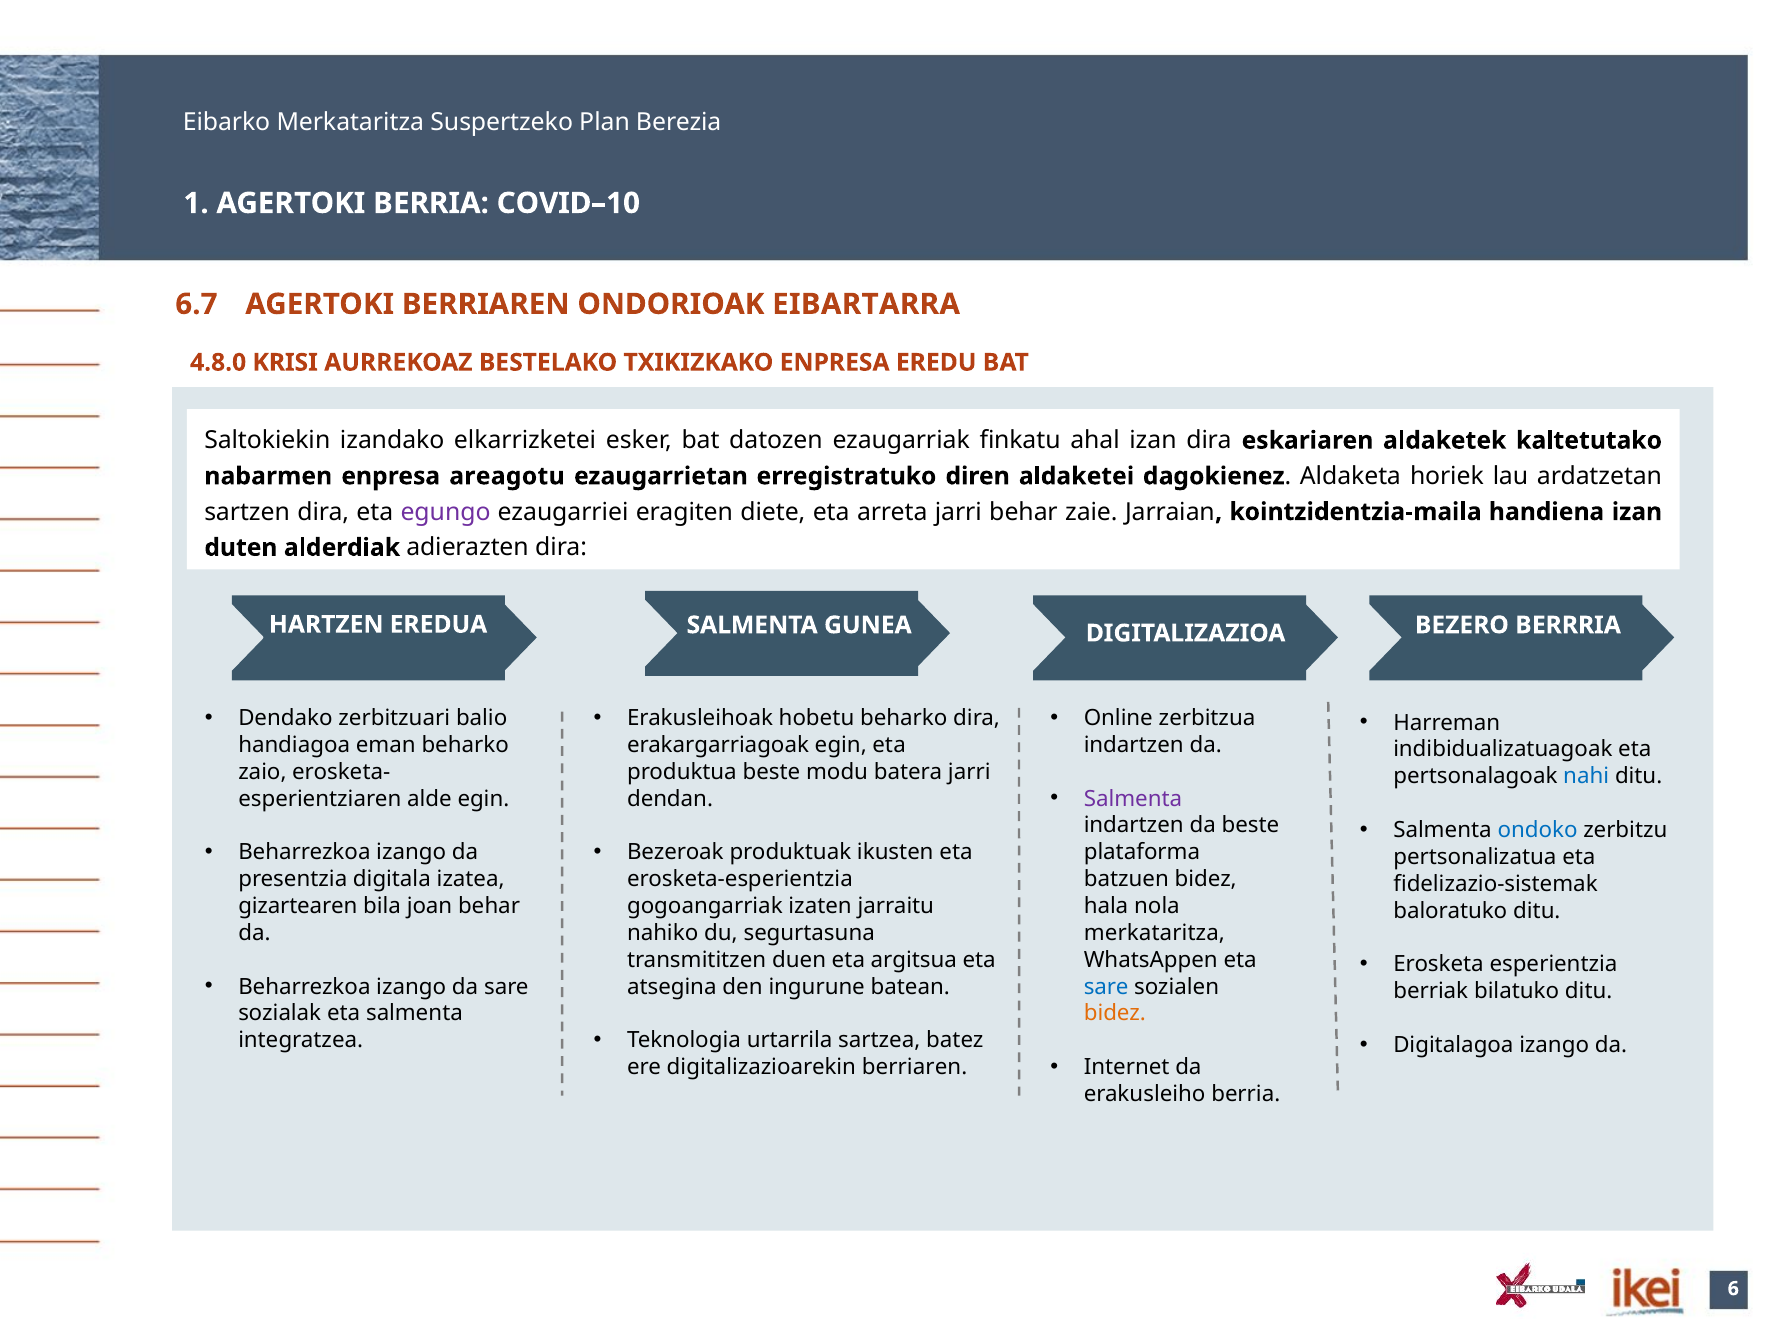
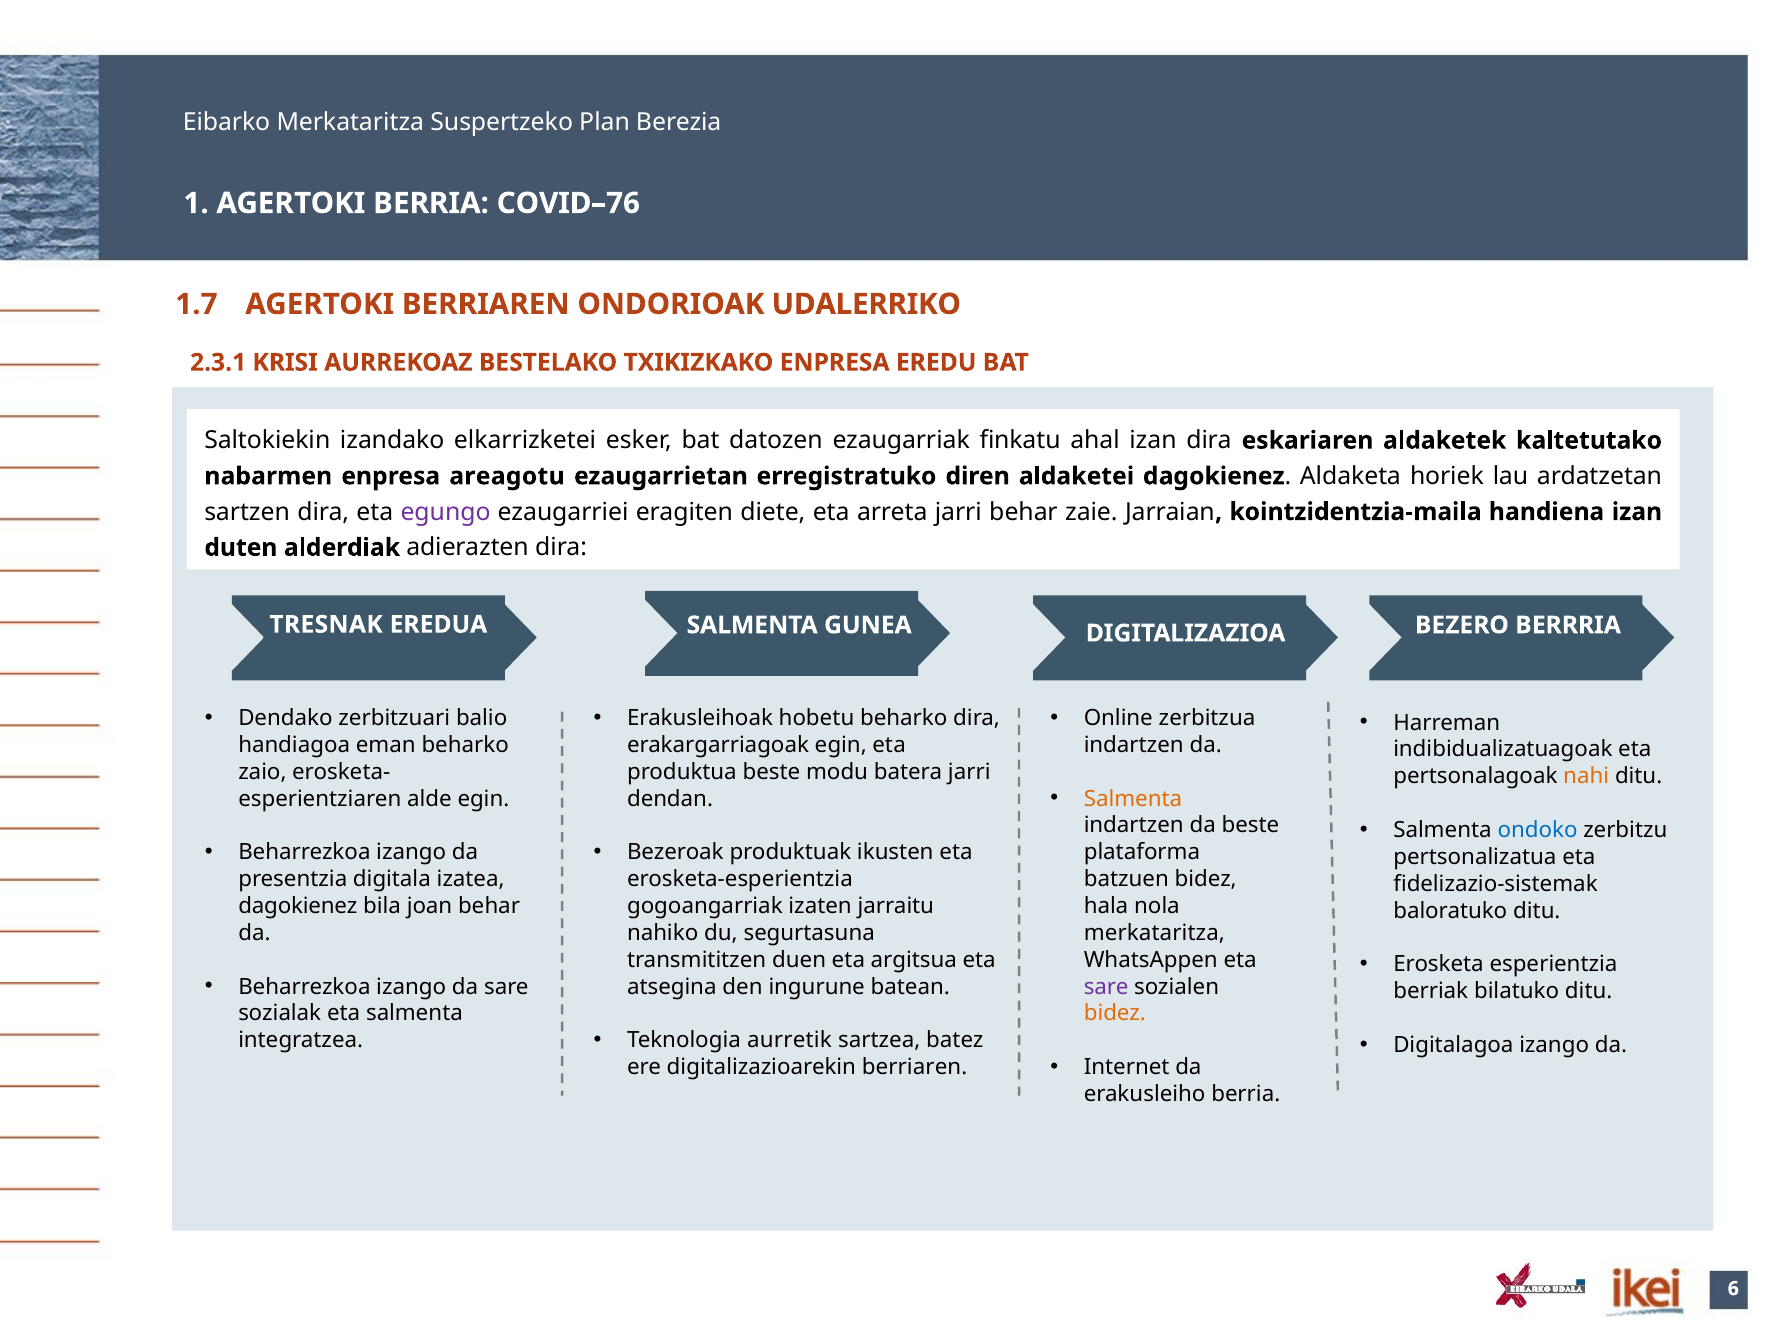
COVID–10: COVID–10 -> COVID–76
6.7: 6.7 -> 1.7
EIBARTARRA: EIBARTARRA -> UDALERRIKO
4.8.0: 4.8.0 -> 2.3.1
HARTZEN: HARTZEN -> TRESNAK
nahi colour: blue -> orange
Salmenta at (1133, 799) colour: purple -> orange
gizartearen at (298, 906): gizartearen -> dagokienez
sare at (1106, 987) colour: blue -> purple
urtarrila: urtarrila -> aurretik
